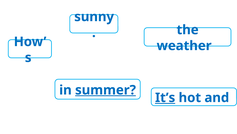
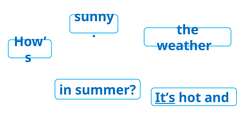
summer underline: present -> none
